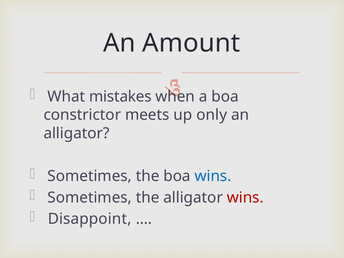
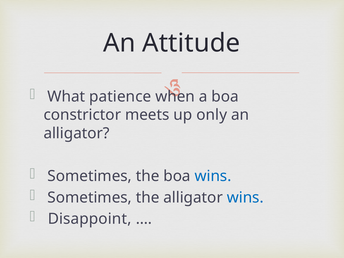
Amount: Amount -> Attitude
mistakes: mistakes -> patience
wins at (245, 197) colour: red -> blue
